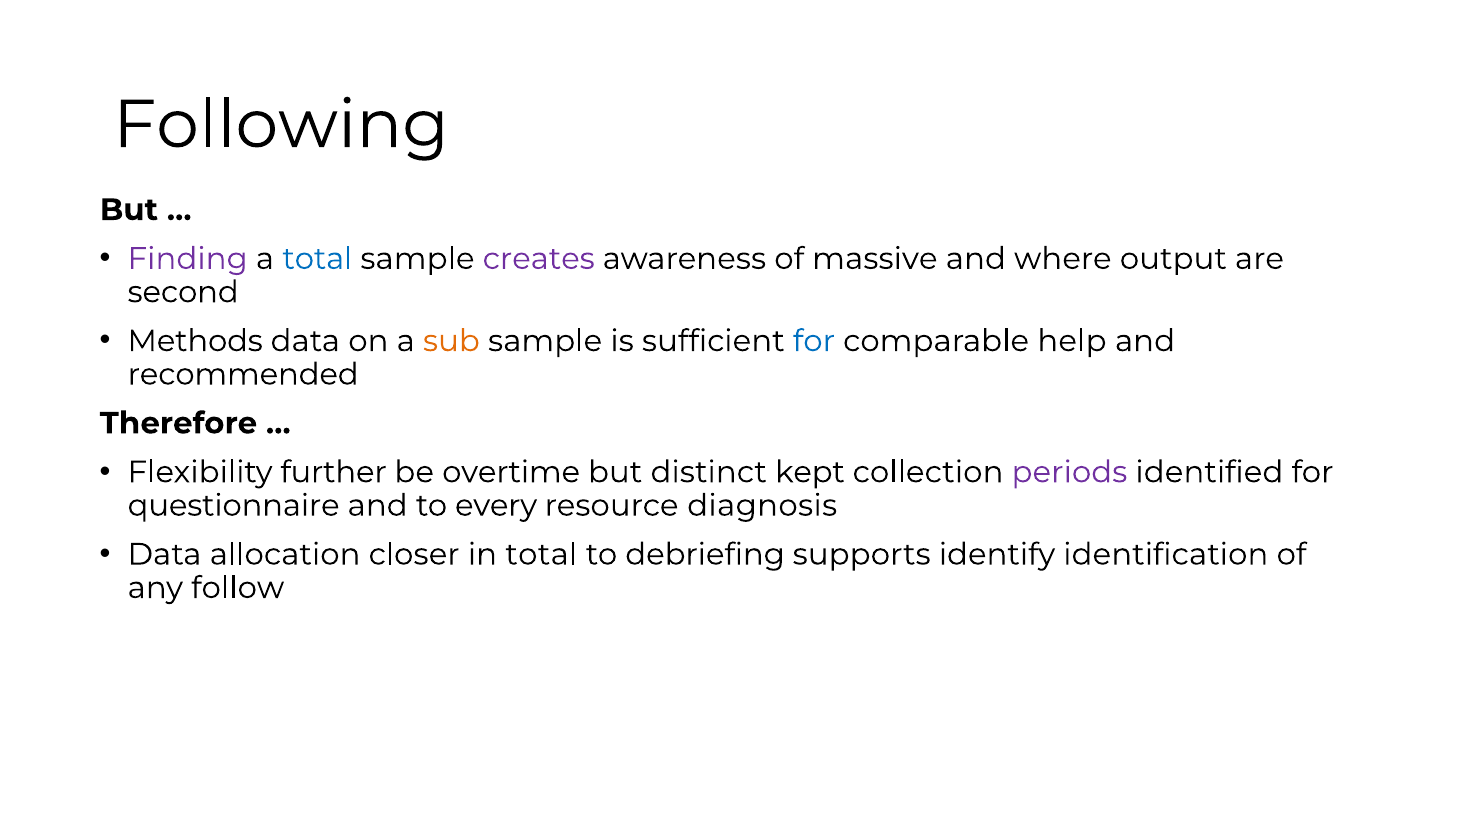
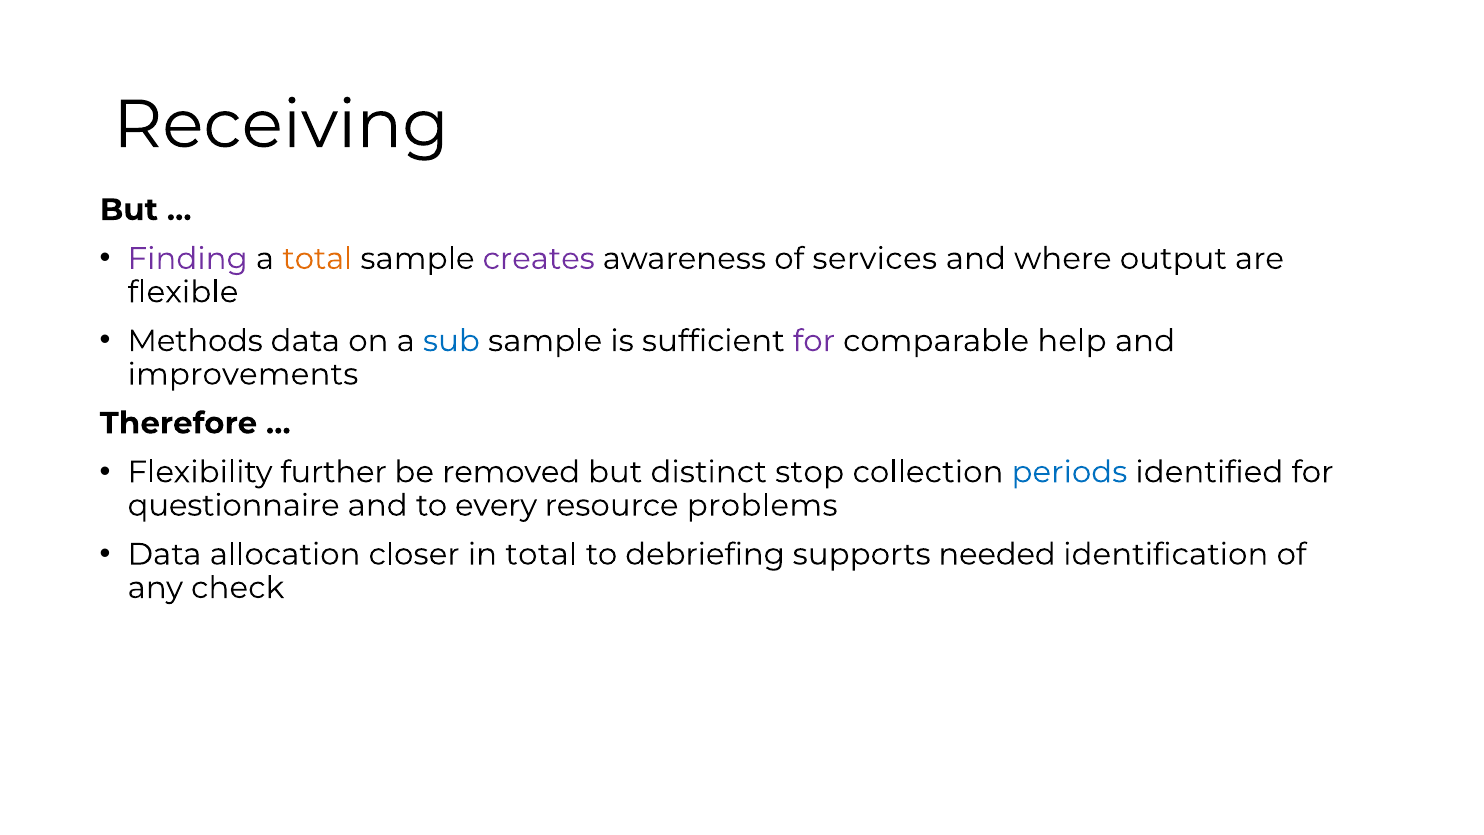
Following: Following -> Receiving
total at (317, 259) colour: blue -> orange
massive: massive -> services
second: second -> flexible
sub colour: orange -> blue
for at (814, 341) colour: blue -> purple
recommended: recommended -> improvements
overtime: overtime -> removed
kept: kept -> stop
periods colour: purple -> blue
diagnosis: diagnosis -> problems
identify: identify -> needed
follow: follow -> check
